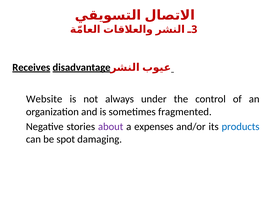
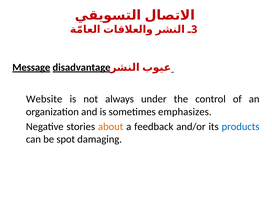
Receives: Receives -> Message
fragmented: fragmented -> emphasizes
about colour: purple -> orange
expenses: expenses -> feedback
